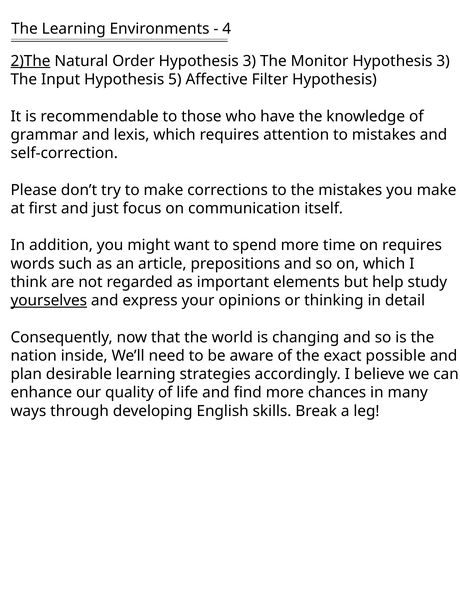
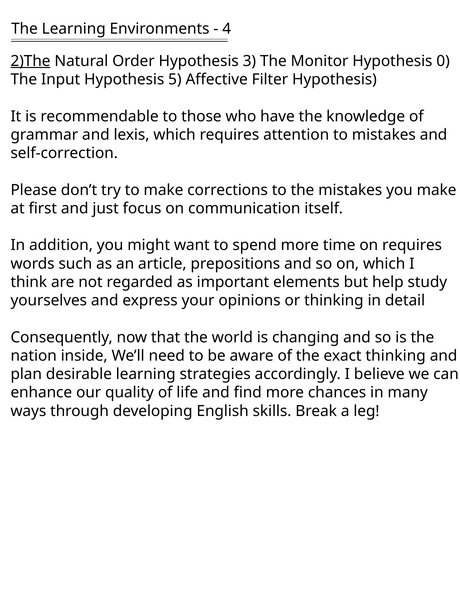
Monitor Hypothesis 3: 3 -> 0
yourselves underline: present -> none
exact possible: possible -> thinking
